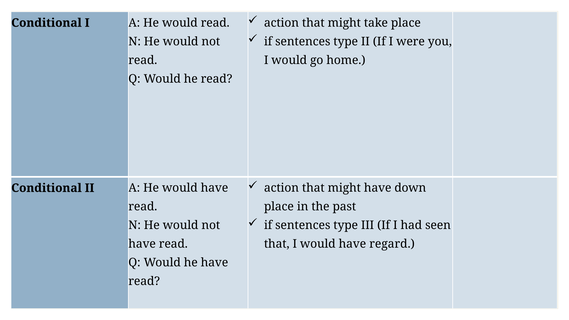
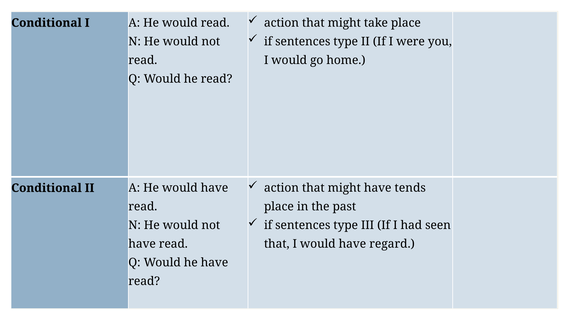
down: down -> tends
